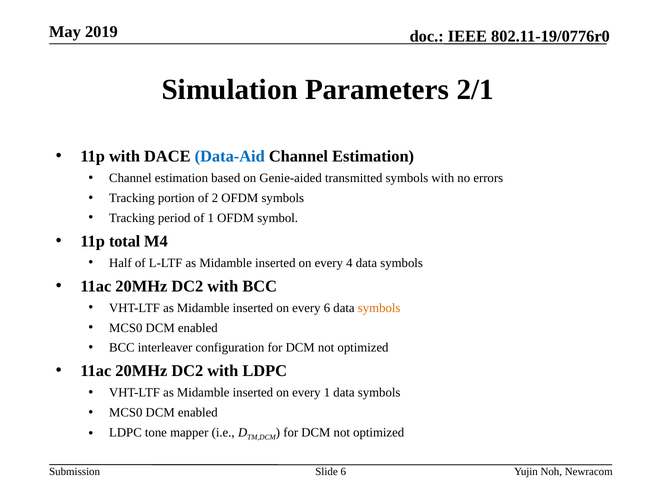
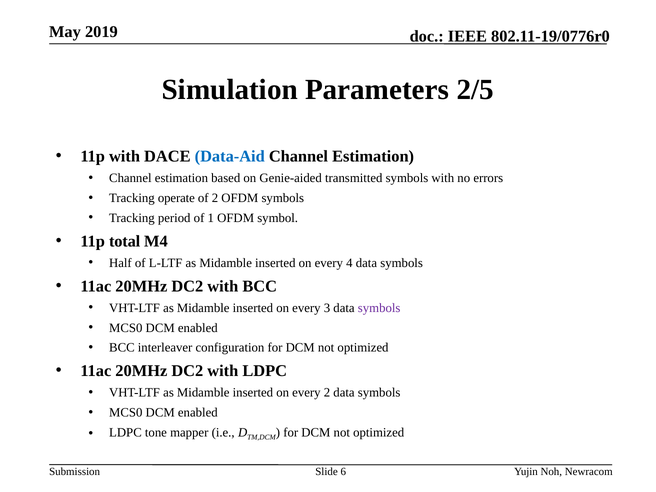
2/1: 2/1 -> 2/5
portion: portion -> operate
every 6: 6 -> 3
symbols at (379, 308) colour: orange -> purple
every 1: 1 -> 2
